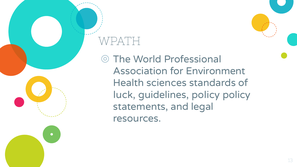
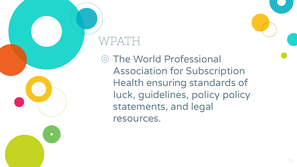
Environment: Environment -> Subscription
sciences: sciences -> ensuring
